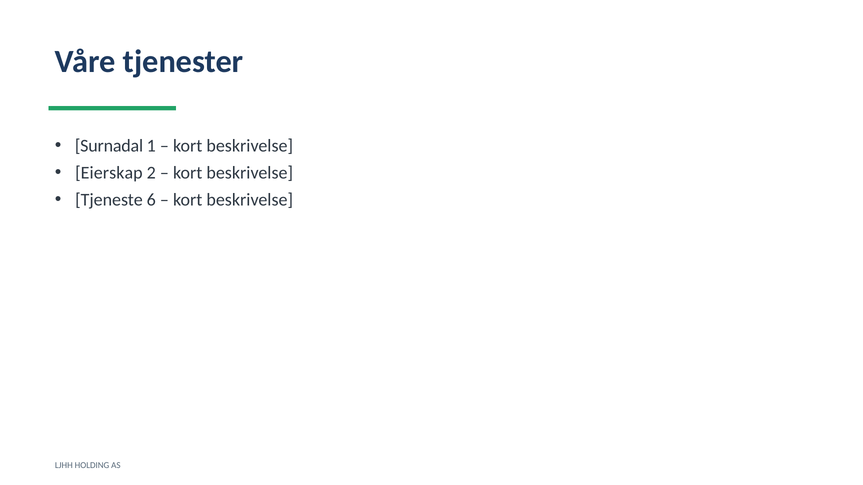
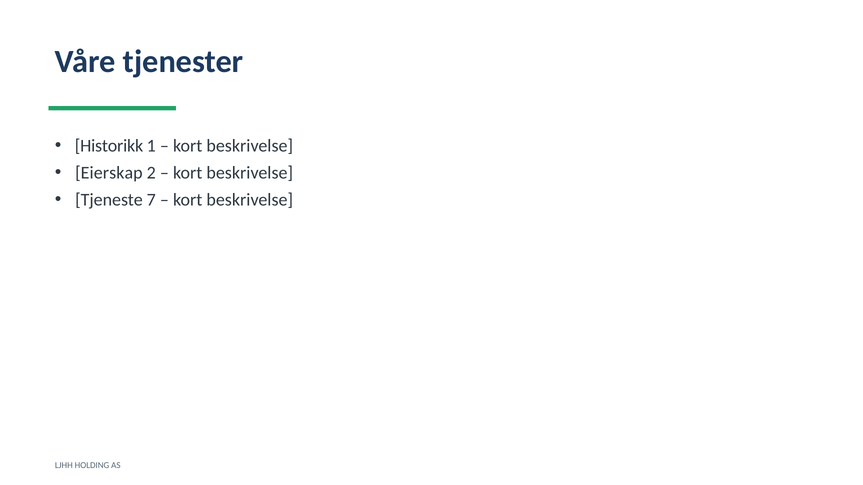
Surnadal: Surnadal -> Historikk
6: 6 -> 7
